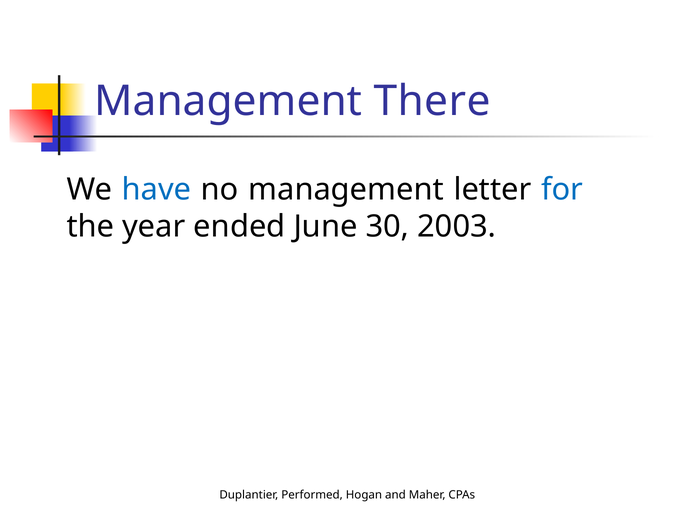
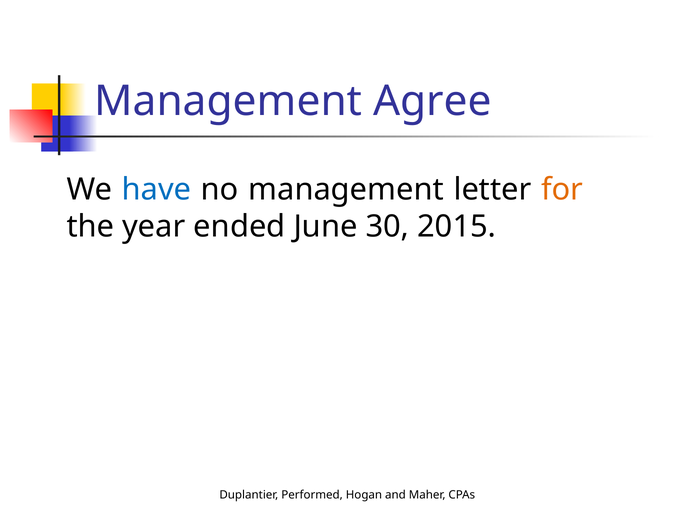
There: There -> Agree
for colour: blue -> orange
2003: 2003 -> 2015
